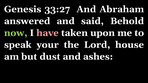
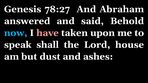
33:27: 33:27 -> 78:27
now colour: light green -> light blue
your: your -> shall
